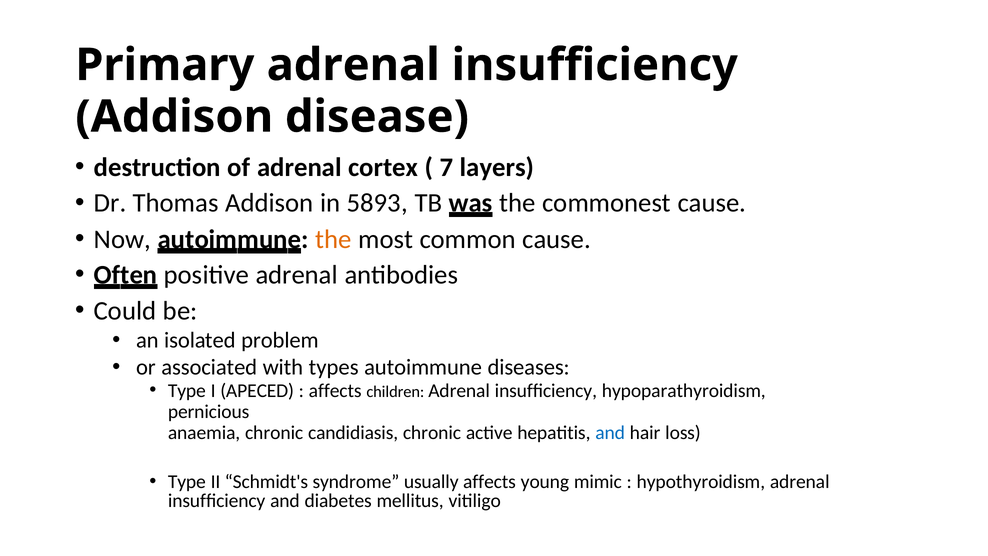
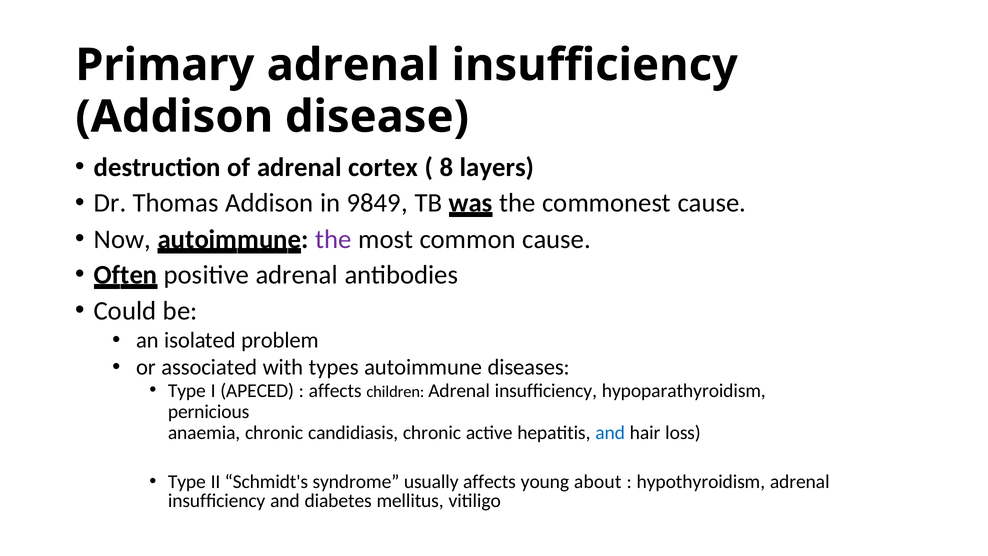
7: 7 -> 8
5893: 5893 -> 9849
the at (333, 239) colour: orange -> purple
mimic: mimic -> about
